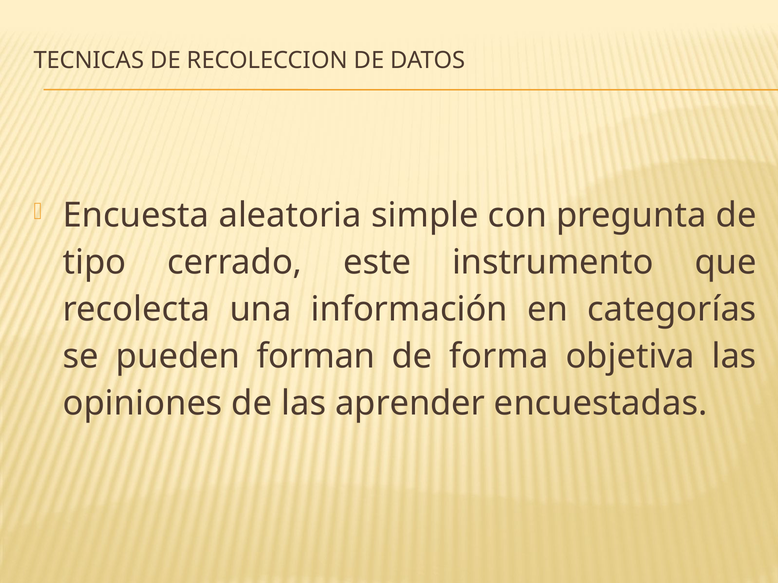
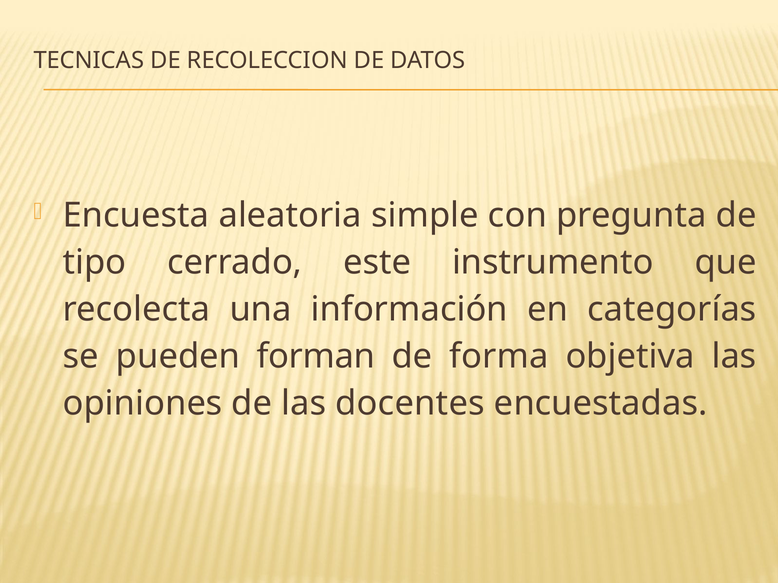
aprender: aprender -> docentes
